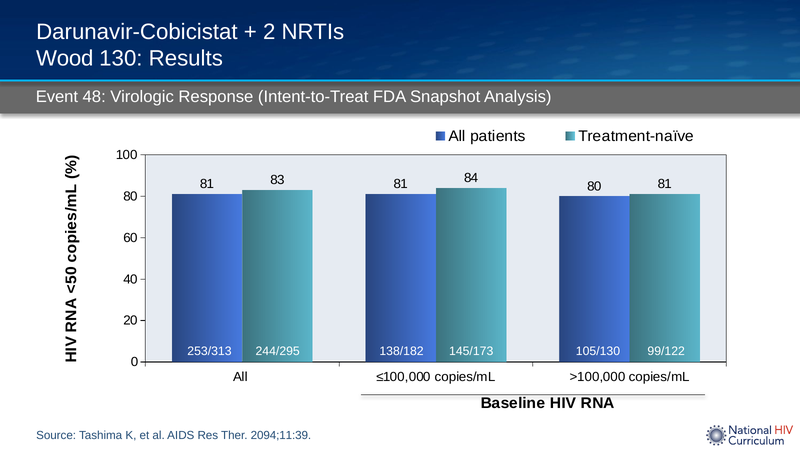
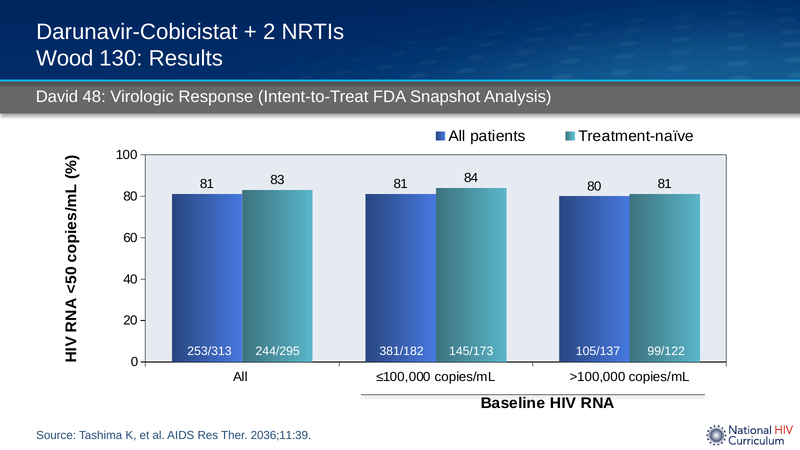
Event: Event -> David
138/182: 138/182 -> 381/182
105/130: 105/130 -> 105/137
2094;11:39: 2094;11:39 -> 2036;11:39
